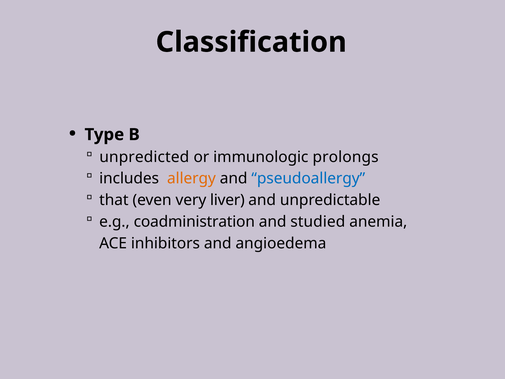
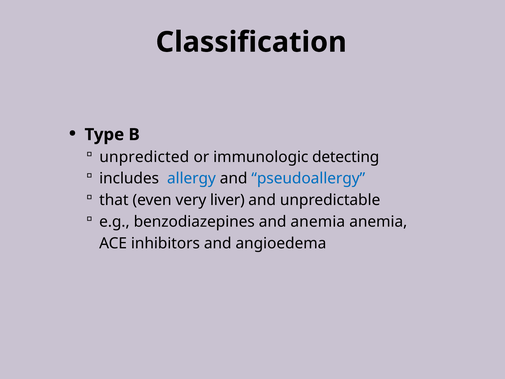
prolongs: prolongs -> detecting
allergy colour: orange -> blue
coadministration: coadministration -> benzodiazepines
and studied: studied -> anemia
